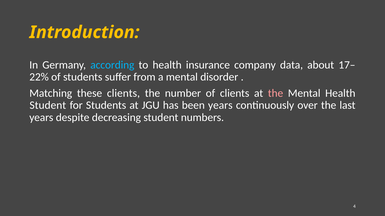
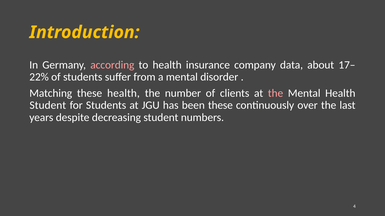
according colour: light blue -> pink
these clients: clients -> health
been years: years -> these
